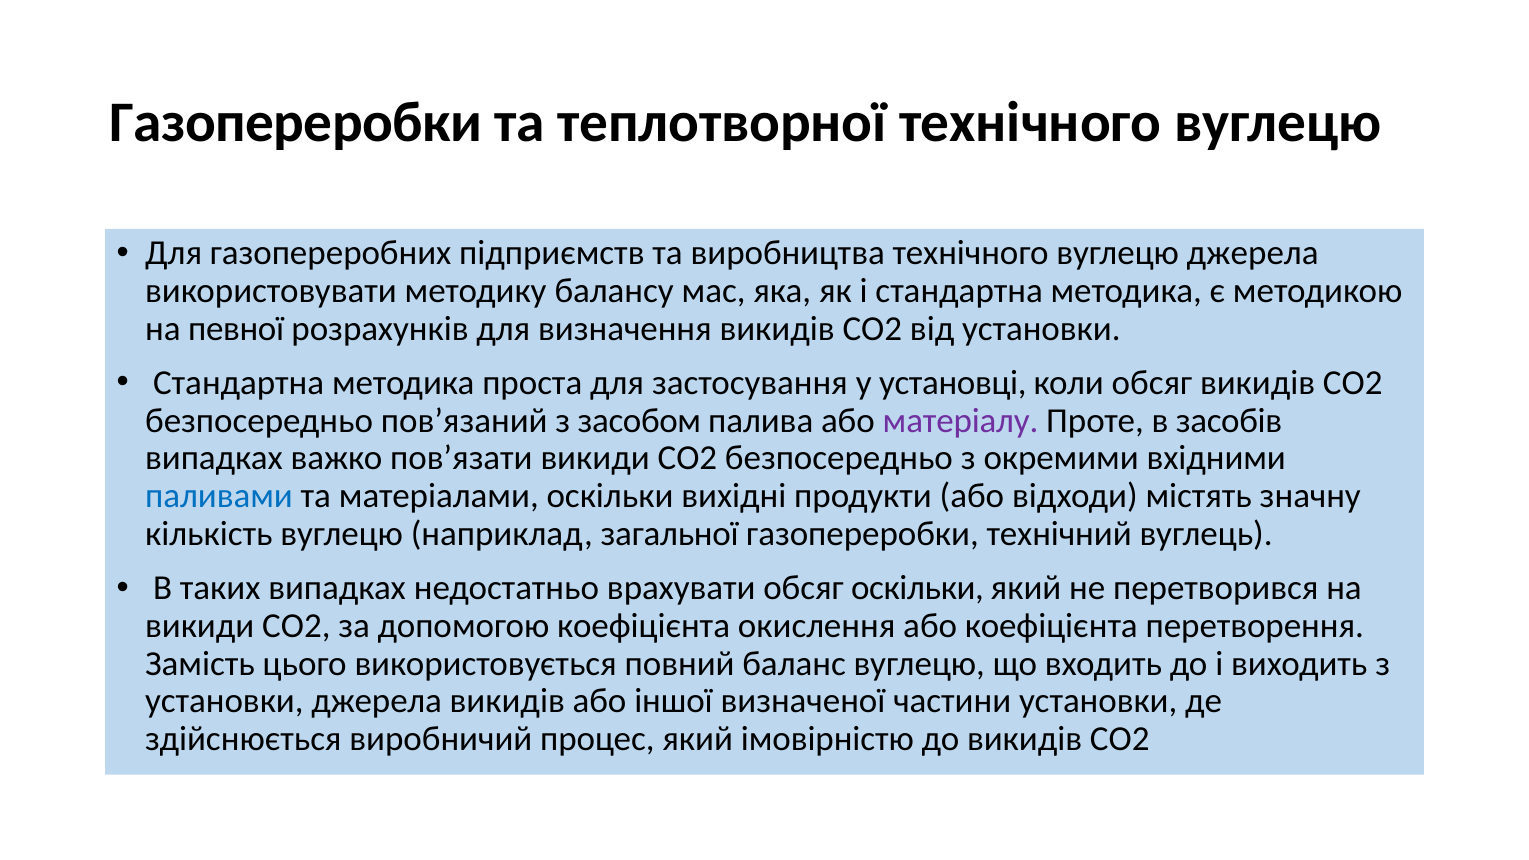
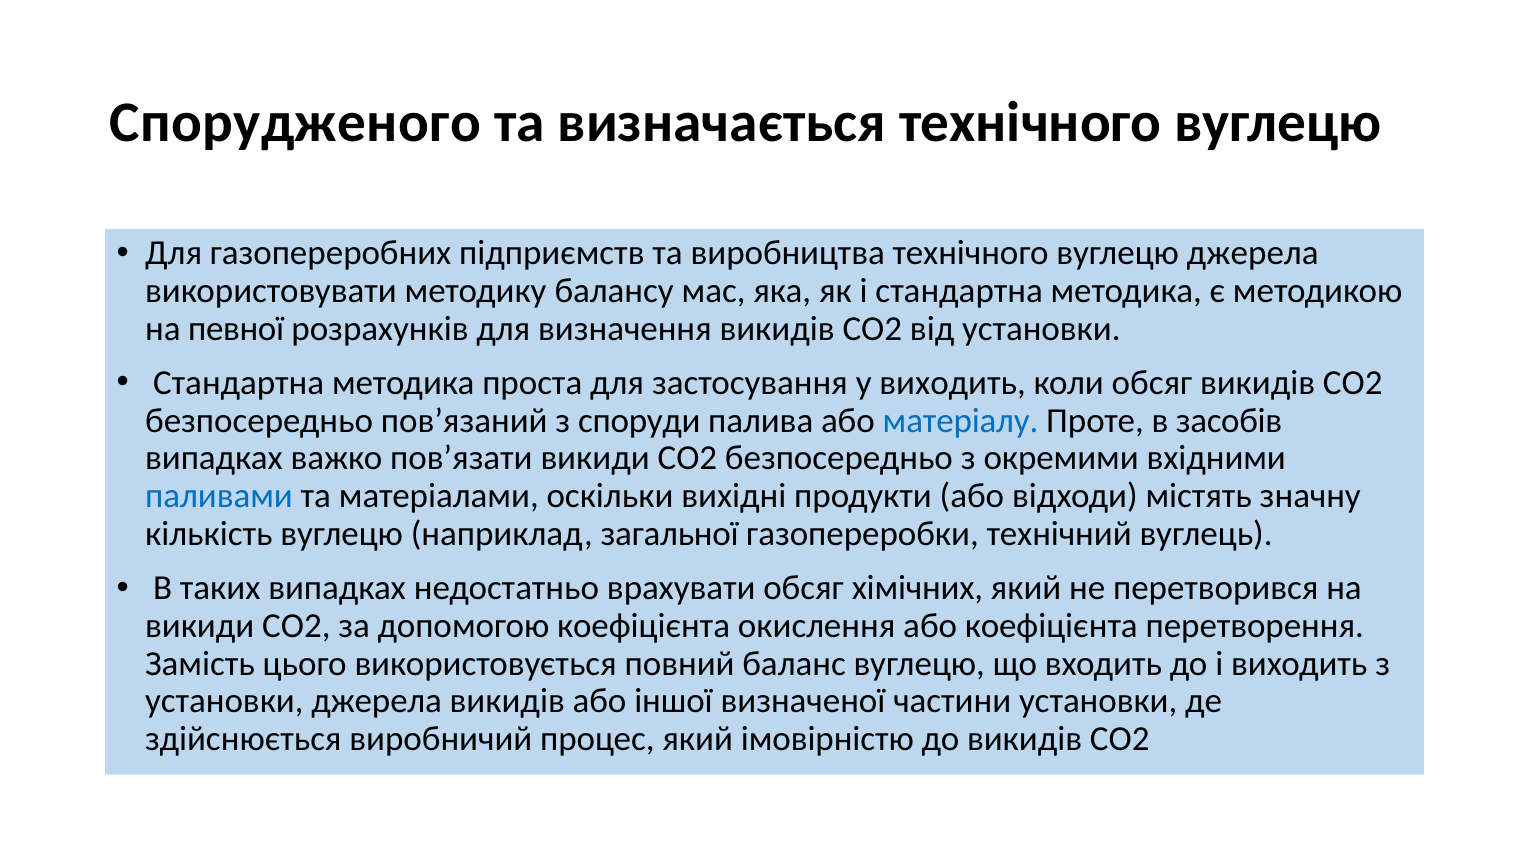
Газопереробки at (296, 122): Газопереробки -> Спорудженого
теплотворної: теплотворної -> визначається
у установці: установці -> виходить
засобом: засобом -> споруди
матеріалу colour: purple -> blue
обсяг оскільки: оскільки -> хімічних
